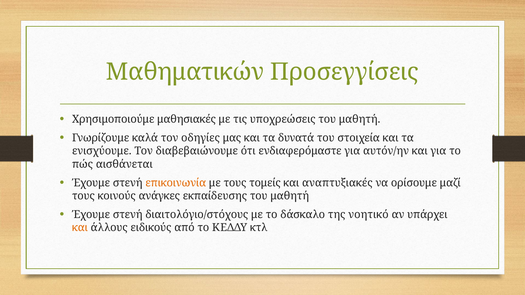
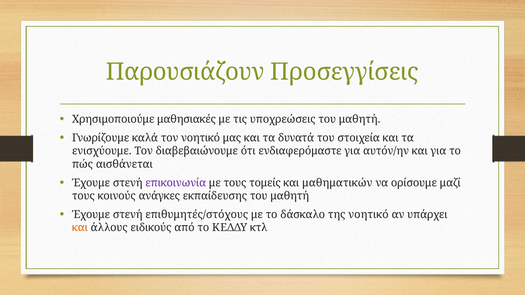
Μαθηματικών: Μαθηματικών -> Παρουσιάζουν
τον οδηγίες: οδηγίες -> νοητικό
επικοινωνία colour: orange -> purple
αναπτυξιακές: αναπτυξιακές -> μαθηματικών
διαιτολόγιο/στόχους: διαιτολόγιο/στόχους -> επιθυμητές/στόχους
